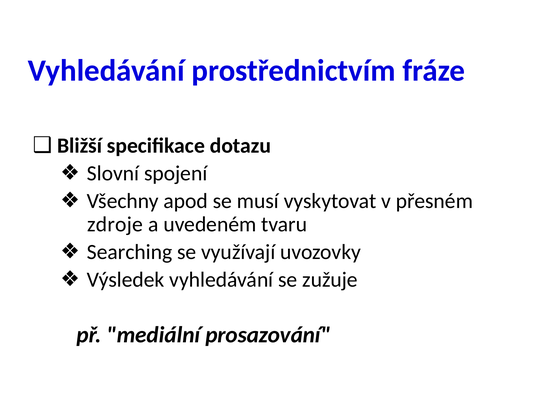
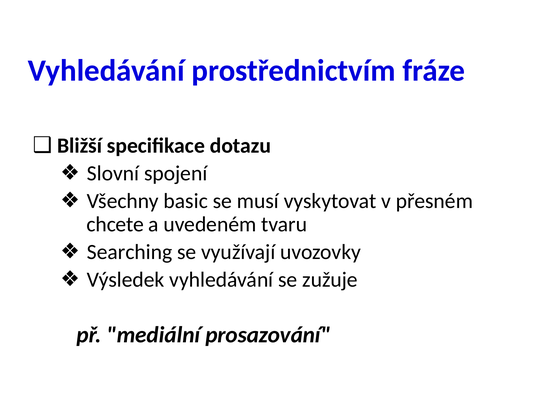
apod: apod -> basic
zdroje: zdroje -> chcete
